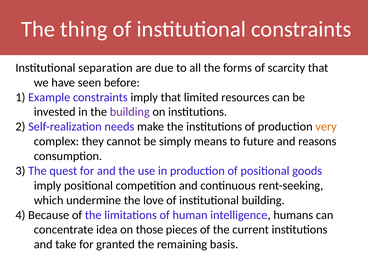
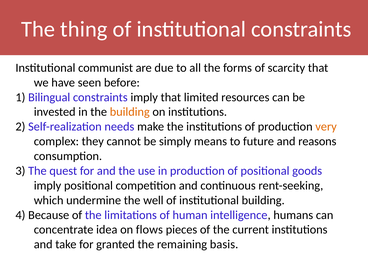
separation: separation -> communist
Example: Example -> Bilingual
building at (130, 112) colour: purple -> orange
love: love -> well
those: those -> flows
